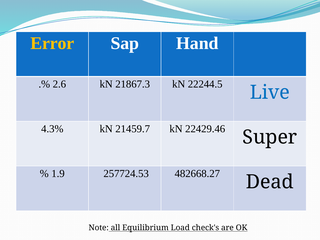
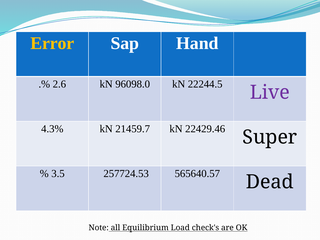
21867.3: 21867.3 -> 96098.0
Live colour: blue -> purple
1.9: 1.9 -> 3.5
482668.27: 482668.27 -> 565640.57
